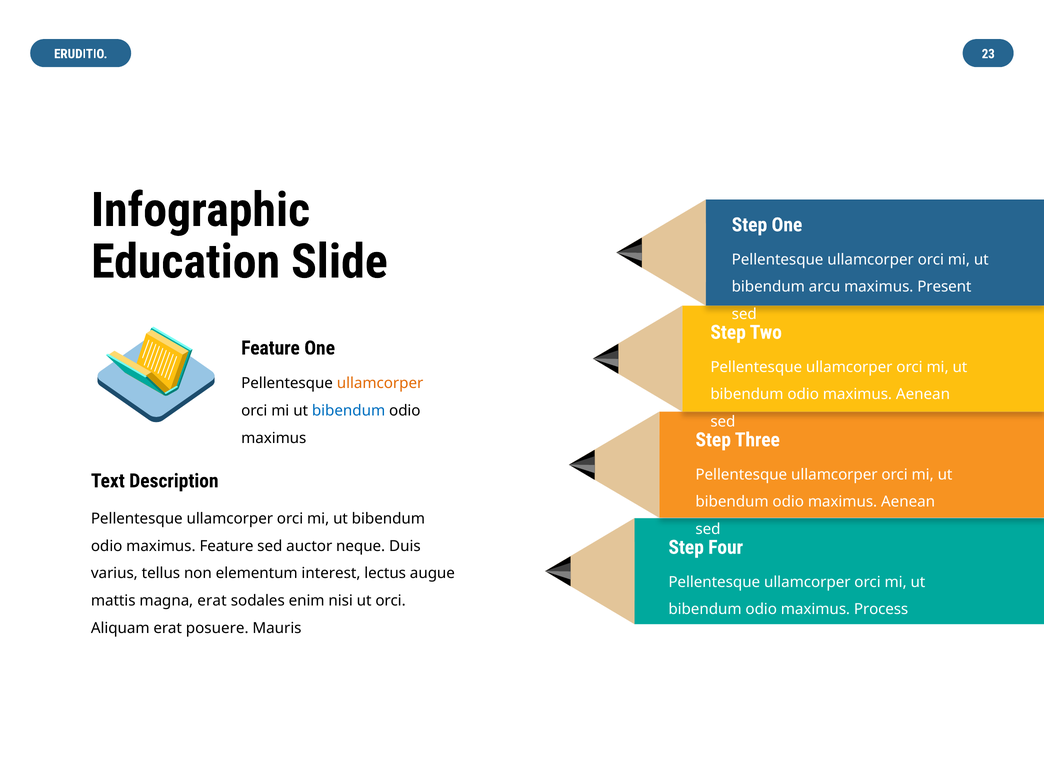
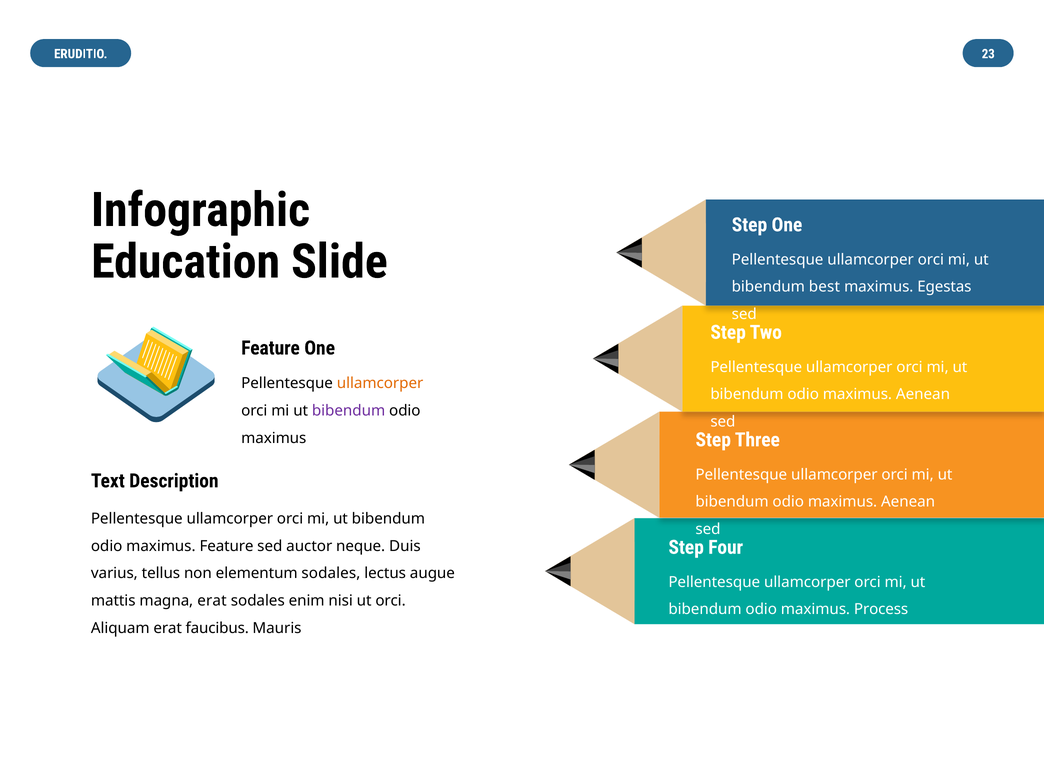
arcu: arcu -> best
Present: Present -> Egestas
bibendum at (349, 411) colour: blue -> purple
elementum interest: interest -> sodales
posuere: posuere -> faucibus
